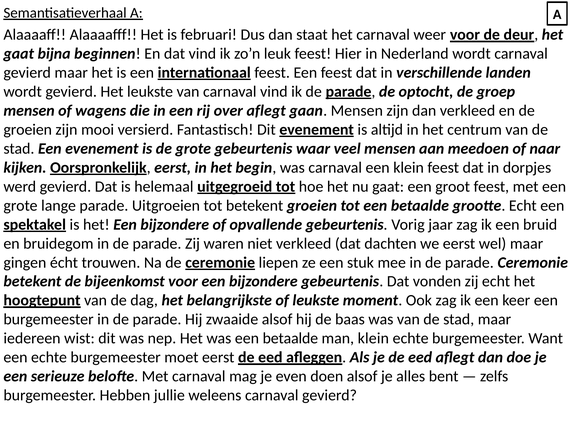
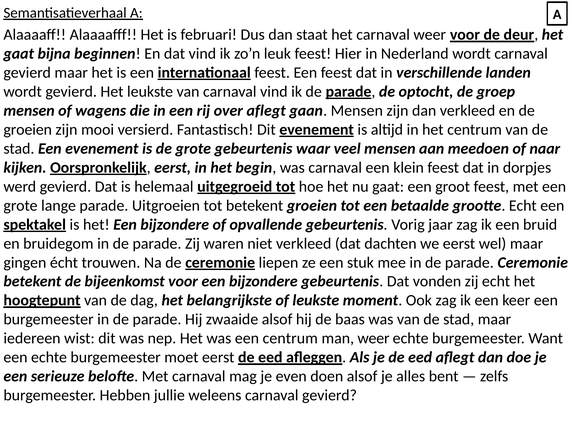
was een betaalde: betaalde -> centrum
man klein: klein -> weer
